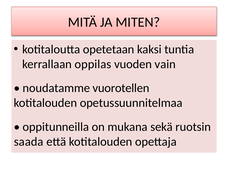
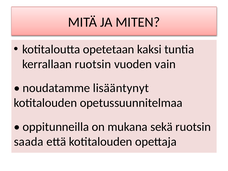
kerrallaan oppilas: oppilas -> ruotsin
vuorotellen: vuorotellen -> lisääntynyt
